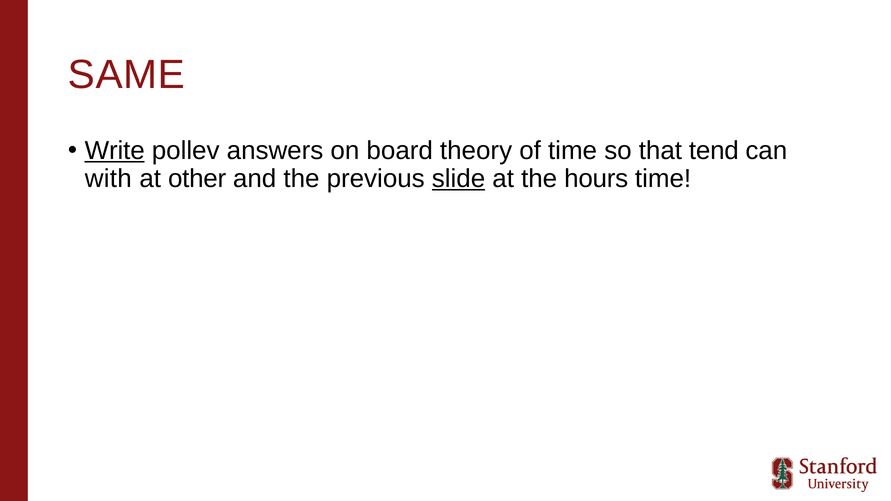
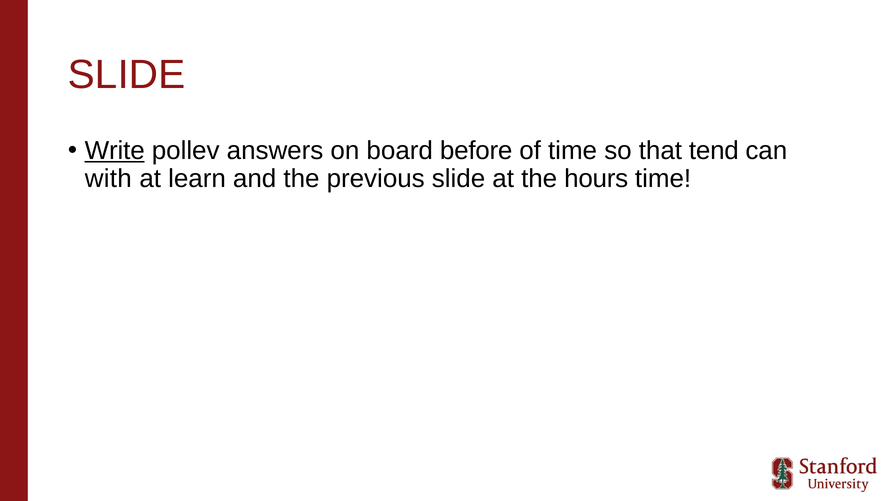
SAME at (126, 75): SAME -> SLIDE
theory: theory -> before
other: other -> learn
slide at (459, 179) underline: present -> none
